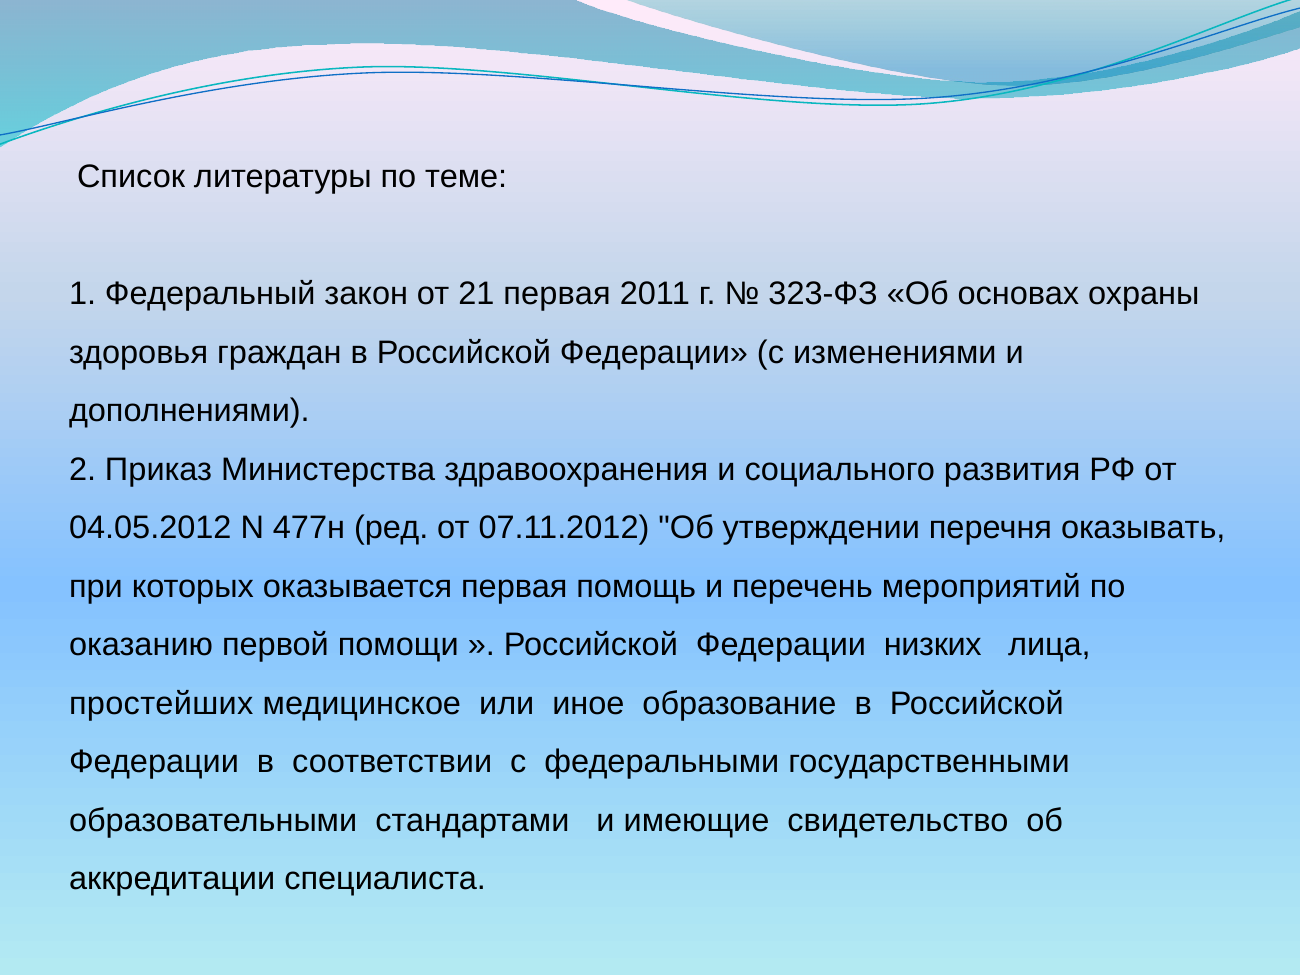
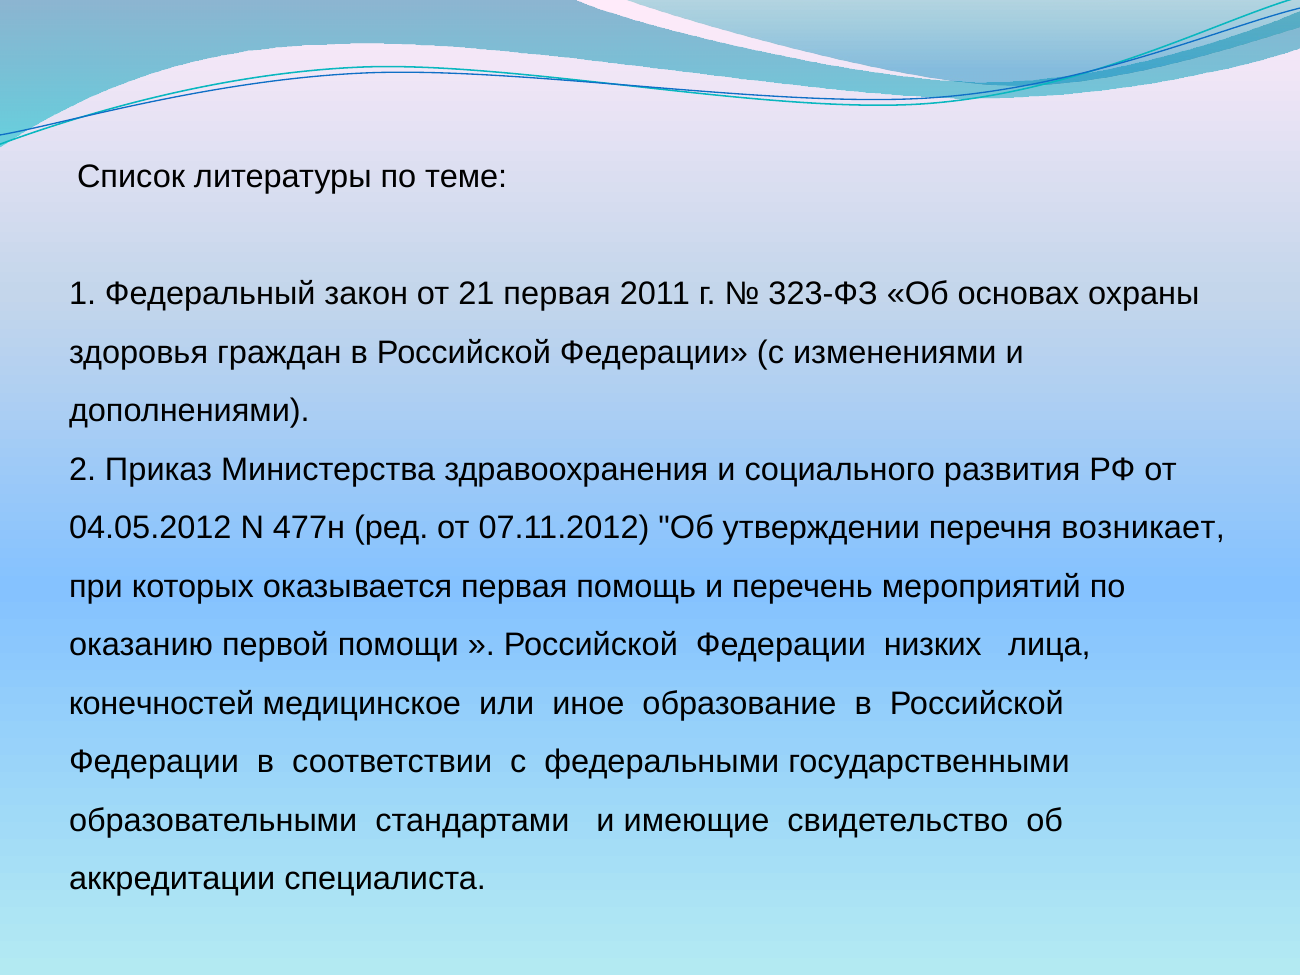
оказывать: оказывать -> возникает
простейших: простейших -> конечностей
